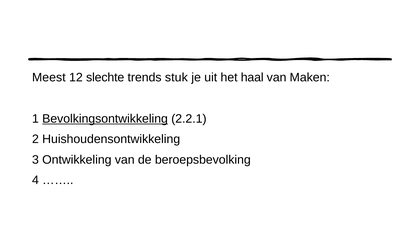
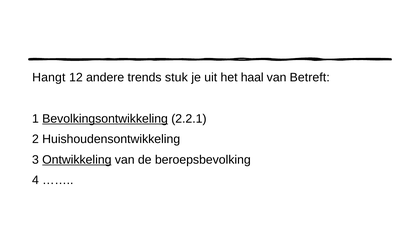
Meest: Meest -> Hangt
slechte: slechte -> andere
Maken: Maken -> Betreft
Ontwikkeling underline: none -> present
